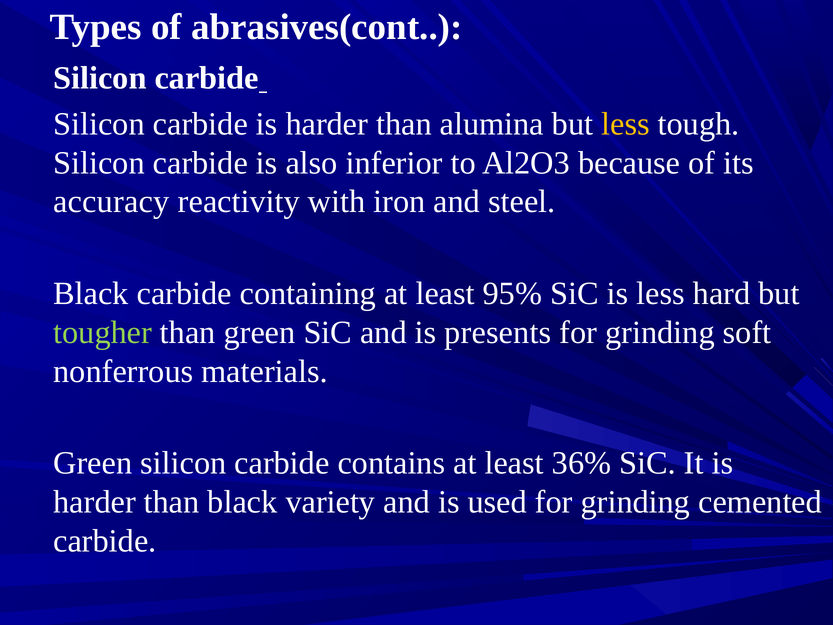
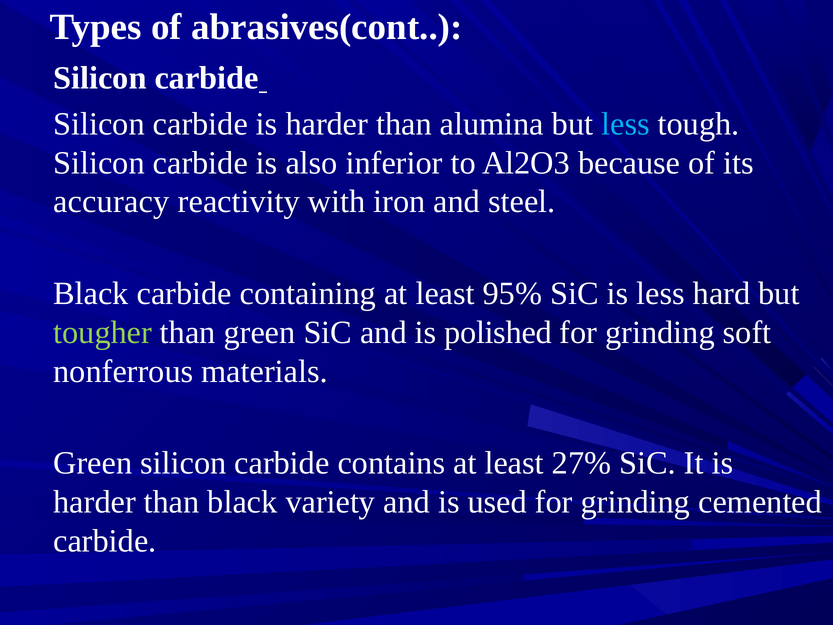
less at (626, 124) colour: yellow -> light blue
presents: presents -> polished
36%: 36% -> 27%
